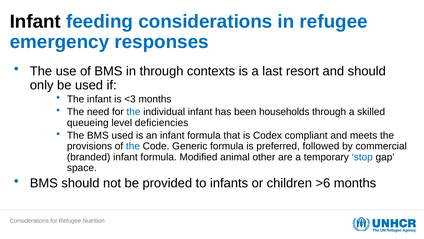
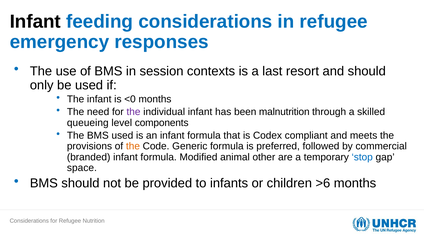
in through: through -> session
<3: <3 -> <0
the at (134, 112) colour: blue -> purple
households: households -> malnutrition
deficiencies: deficiencies -> components
the at (133, 146) colour: blue -> orange
